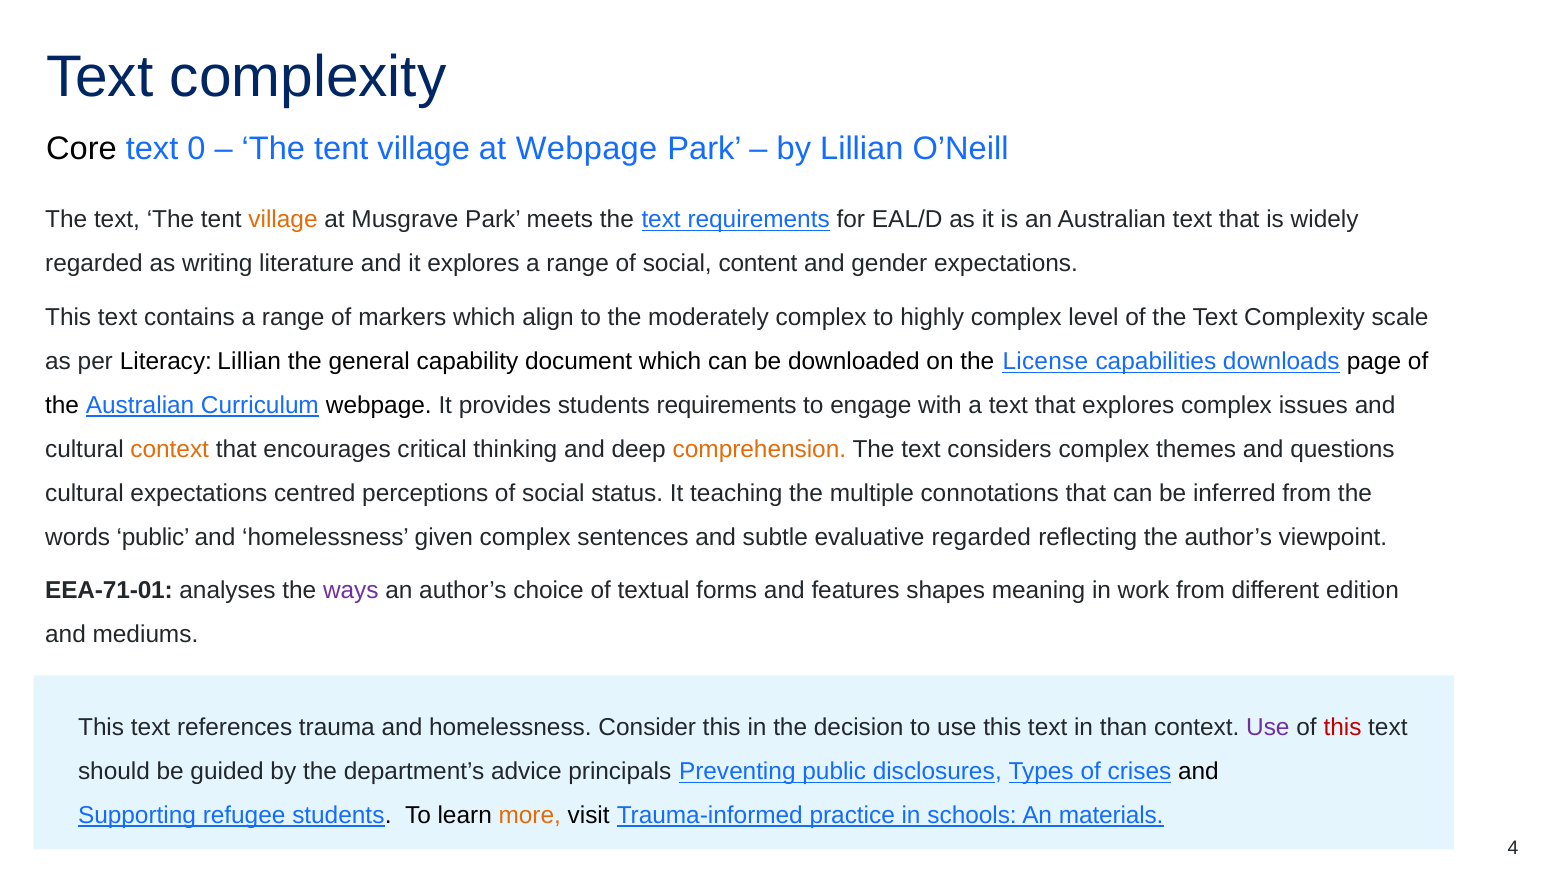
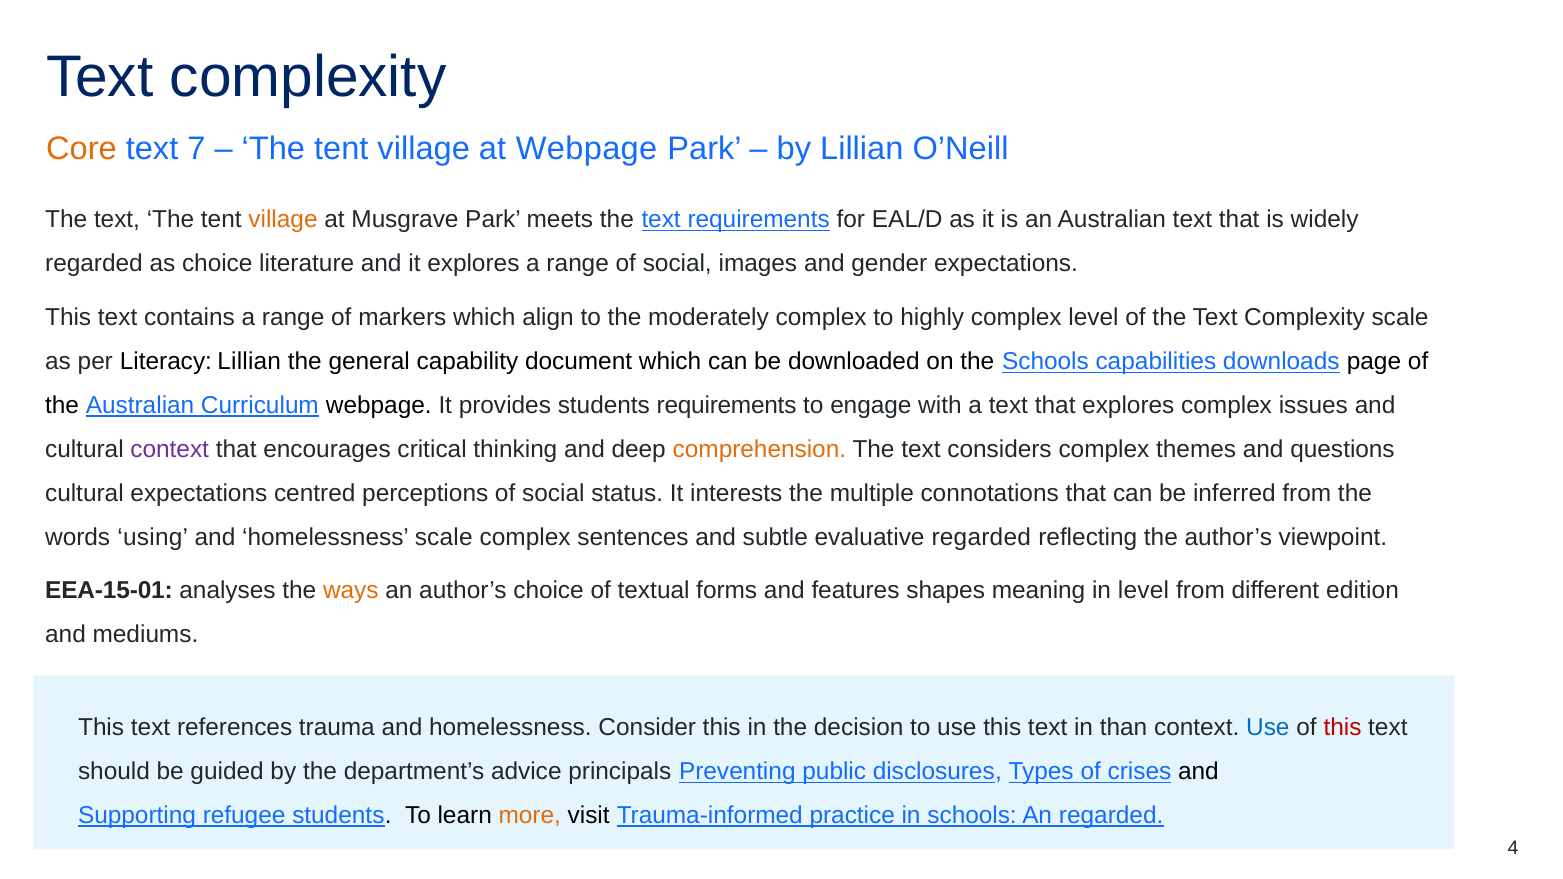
Core colour: black -> orange
0: 0 -> 7
as writing: writing -> choice
content: content -> images
the License: License -> Schools
context at (170, 449) colour: orange -> purple
teaching: teaching -> interests
words public: public -> using
homelessness given: given -> scale
EEA-71-01: EEA-71-01 -> EEA-15-01
ways colour: purple -> orange
in work: work -> level
Use at (1268, 728) colour: purple -> blue
An materials: materials -> regarded
